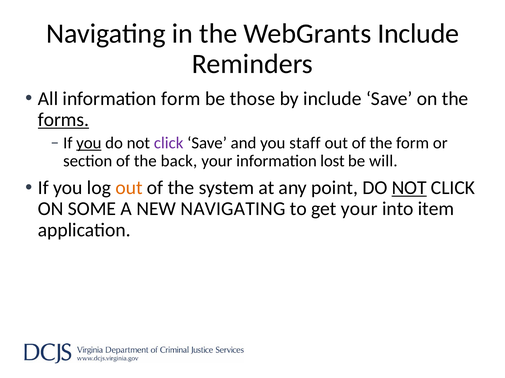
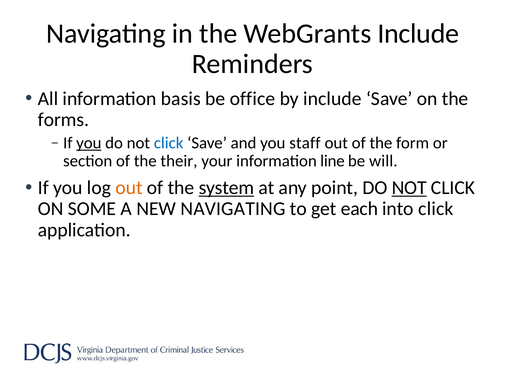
information form: form -> basis
those: those -> office
forms underline: present -> none
click at (169, 143) colour: purple -> blue
back: back -> their
lost: lost -> line
system underline: none -> present
get your: your -> each
into item: item -> click
